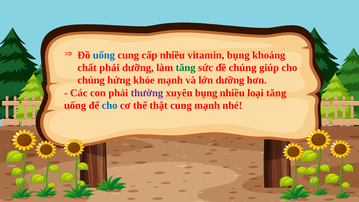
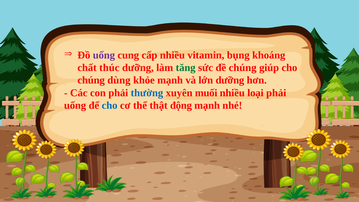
uống at (104, 55) colour: blue -> purple
chất phải: phải -> thúc
hứng: hứng -> dùng
thường colour: purple -> blue
xuyên bụng: bụng -> muối
loại tăng: tăng -> phải
thật cung: cung -> động
